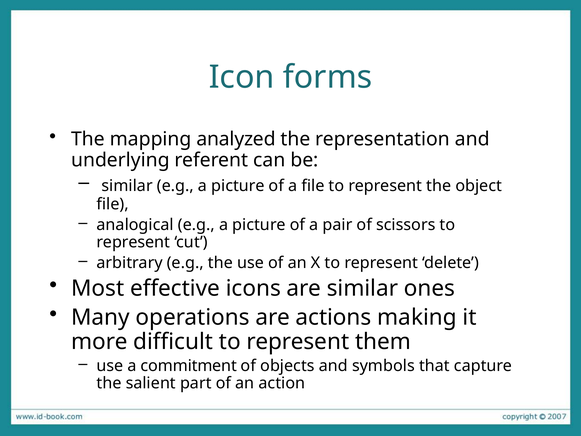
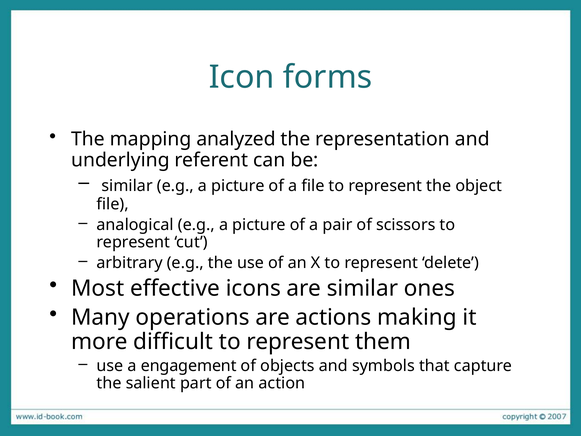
commitment: commitment -> engagement
